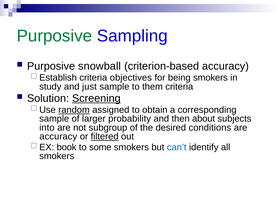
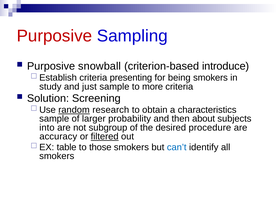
Purposive at (54, 36) colour: green -> red
criterion-based accuracy: accuracy -> introduce
objectives: objectives -> presenting
them: them -> more
Screening underline: present -> none
assigned: assigned -> research
corresponding: corresponding -> characteristics
conditions: conditions -> procedure
book: book -> table
some: some -> those
